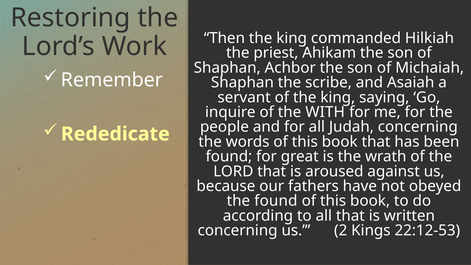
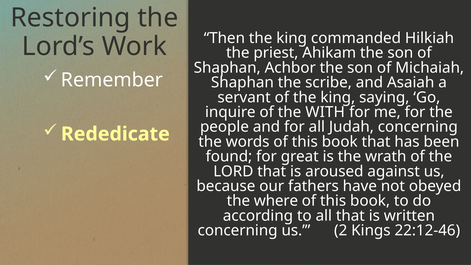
the found: found -> where
22:12-53: 22:12-53 -> 22:12-46
